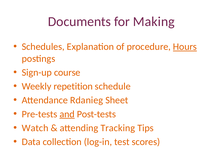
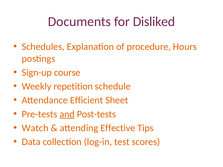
Making: Making -> Disliked
Hours underline: present -> none
Rdanieg: Rdanieg -> Efficient
Tracking: Tracking -> Effective
